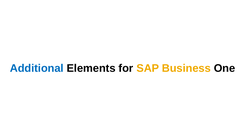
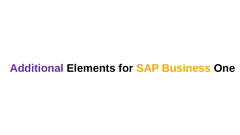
Additional colour: blue -> purple
